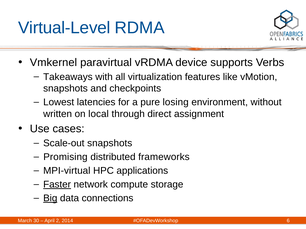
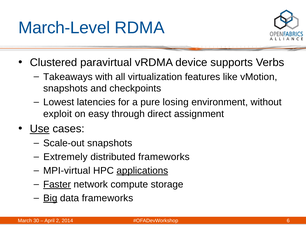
Virtual-Level: Virtual-Level -> March-Level
Vmkernel: Vmkernel -> Clustered
written: written -> exploit
local: local -> easy
Use underline: none -> present
Promising: Promising -> Extremely
applications underline: none -> present
data connections: connections -> frameworks
